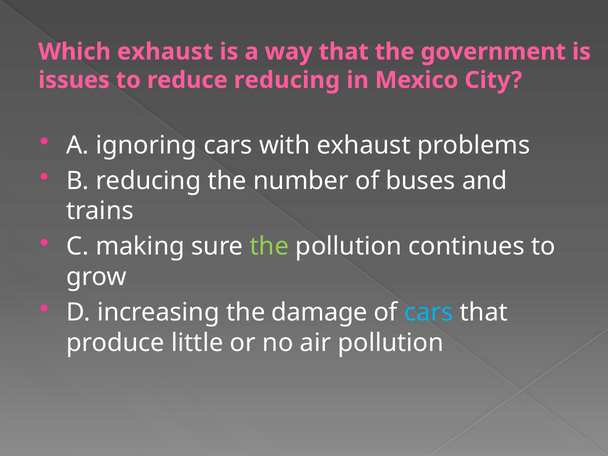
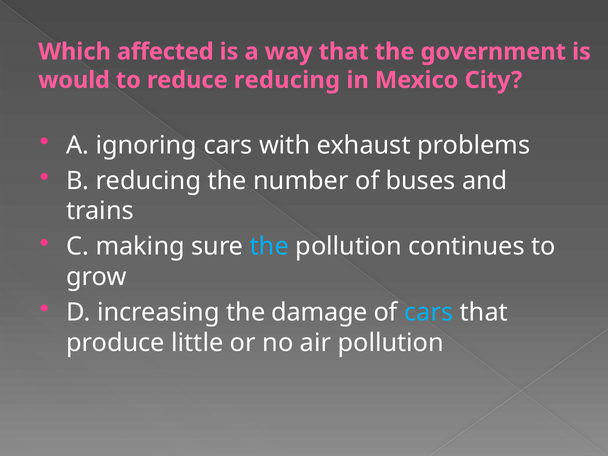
Which exhaust: exhaust -> affected
issues: issues -> would
the at (269, 247) colour: light green -> light blue
